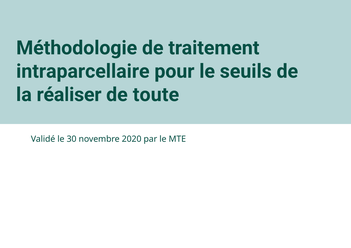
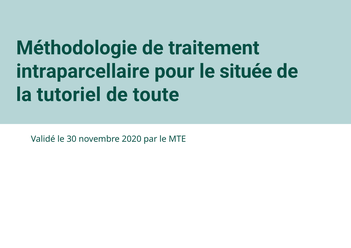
seuils: seuils -> située
réaliser: réaliser -> tutoriel
